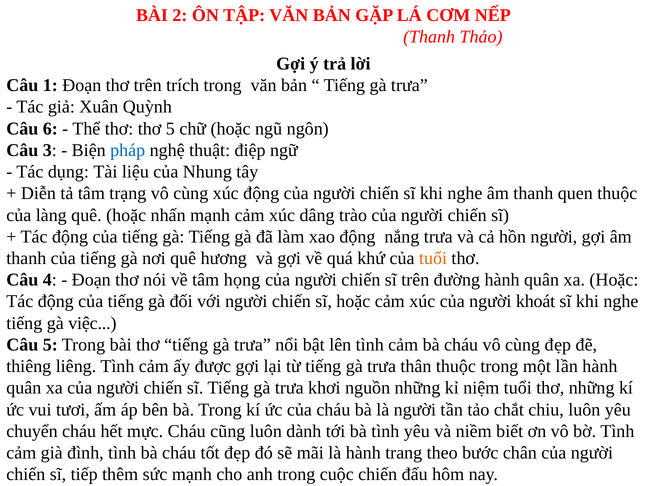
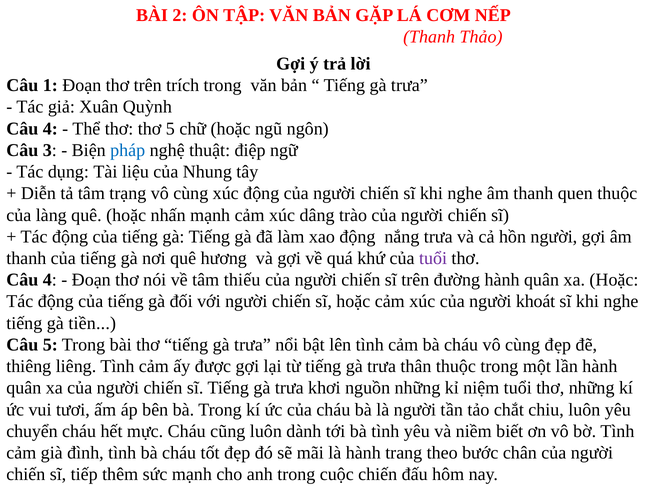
6 at (50, 128): 6 -> 4
tuổi at (433, 258) colour: orange -> purple
họng: họng -> thiếu
việc: việc -> tiền
